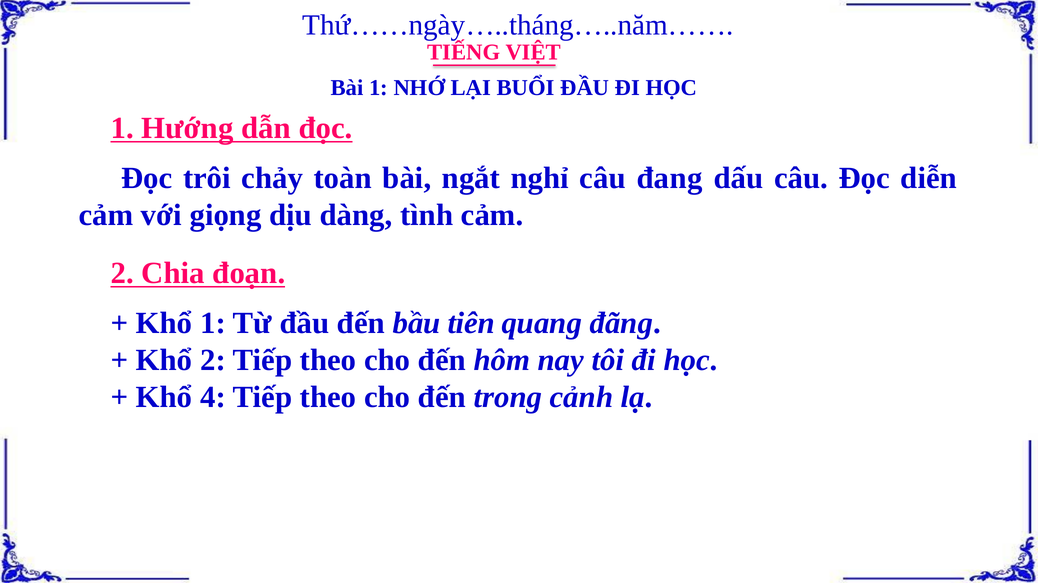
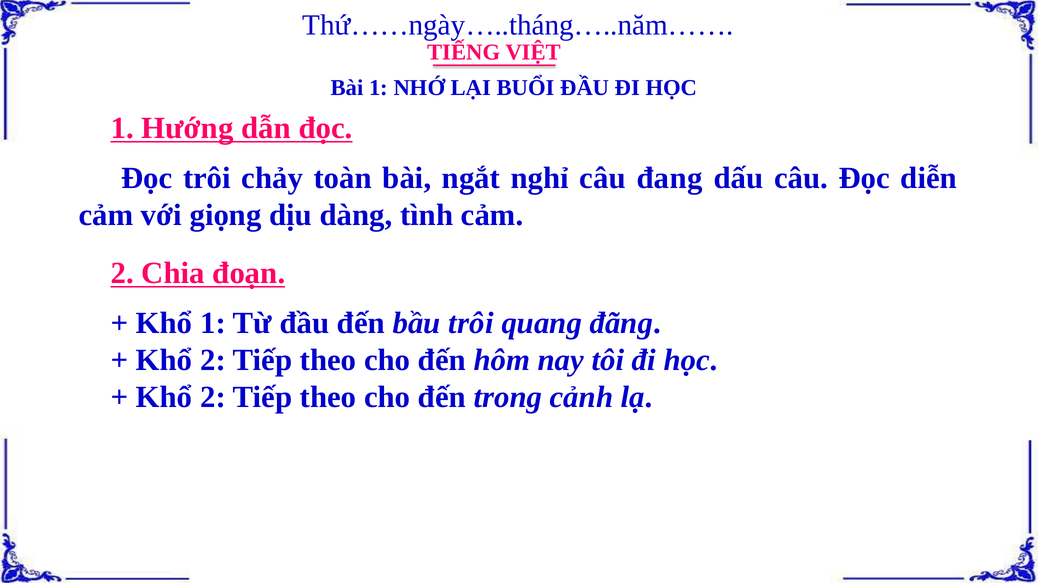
bầu tiên: tiên -> trôi
4 at (213, 397): 4 -> 2
